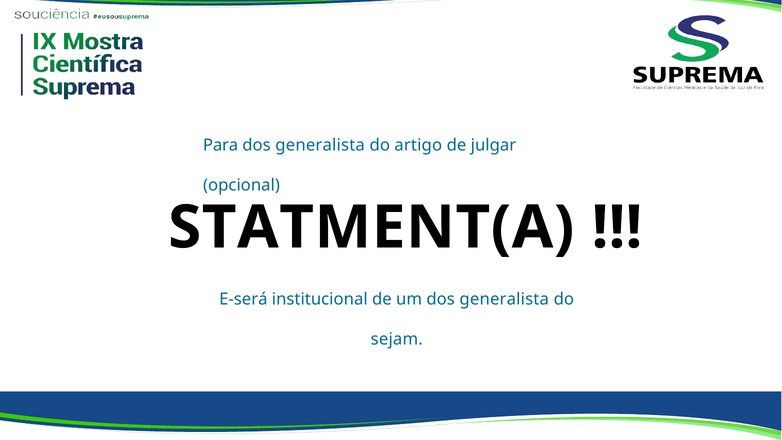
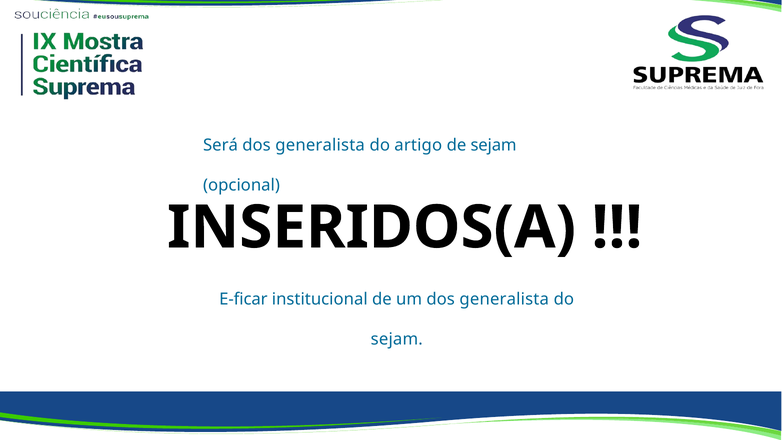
Para: Para -> Será
de julgar: julgar -> sejam
STATMENT(A: STATMENT(A -> INSERIDOS(A
E-será: E-será -> E-ficar
